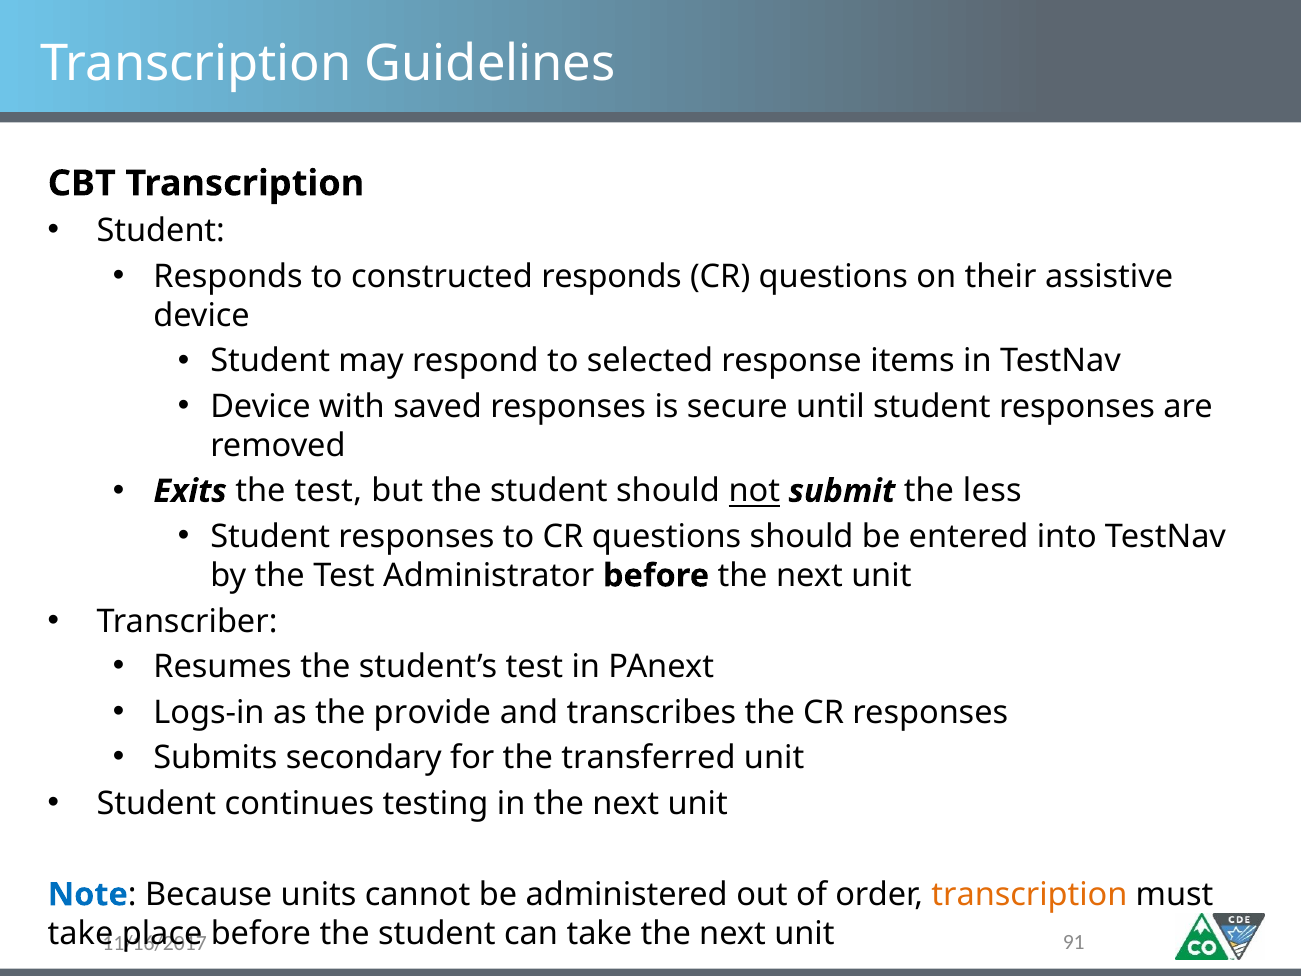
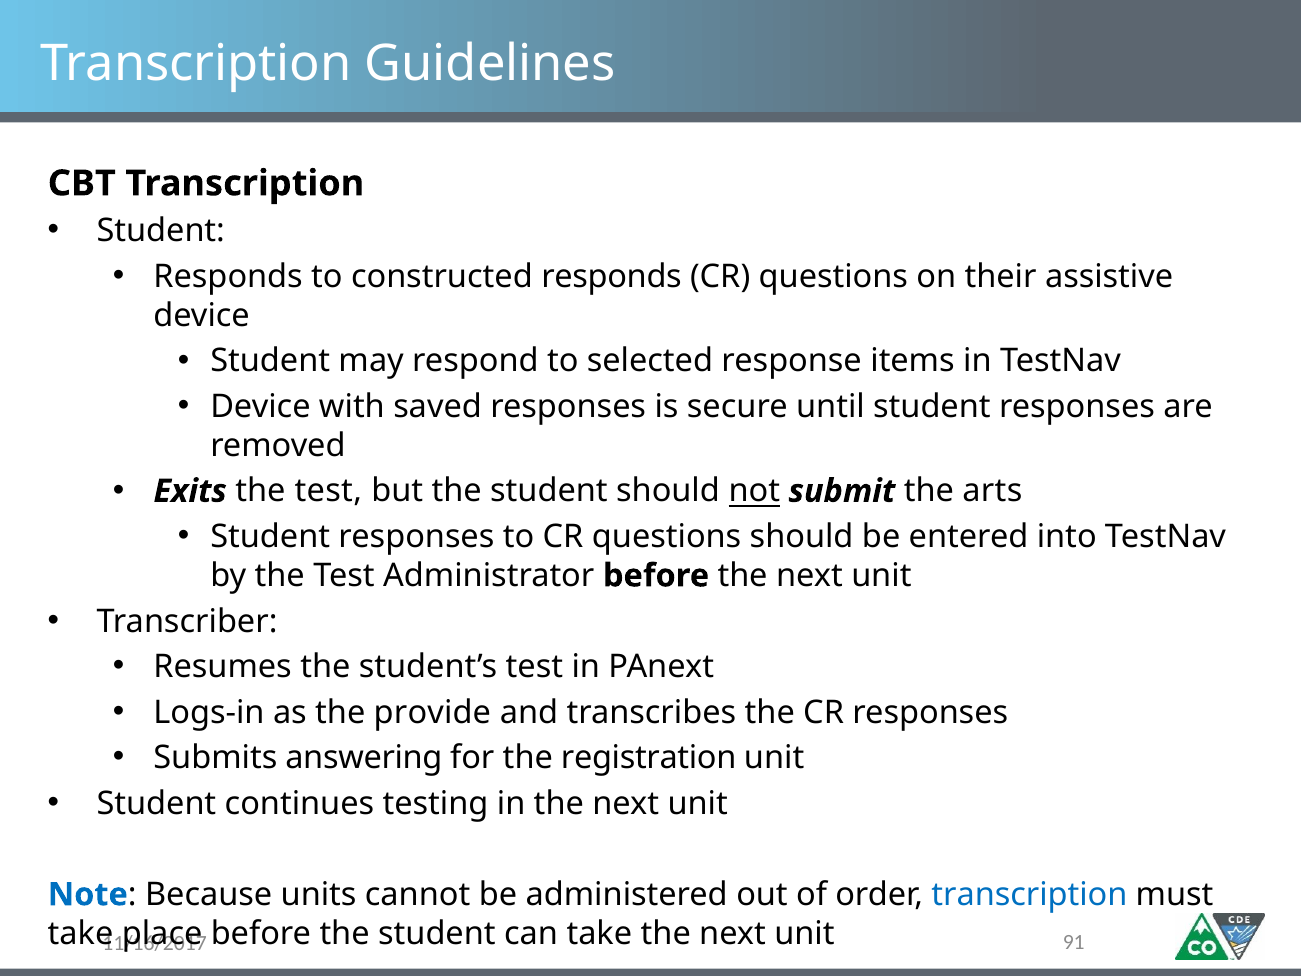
less: less -> arts
secondary: secondary -> answering
transferred: transferred -> registration
transcription at (1029, 894) colour: orange -> blue
